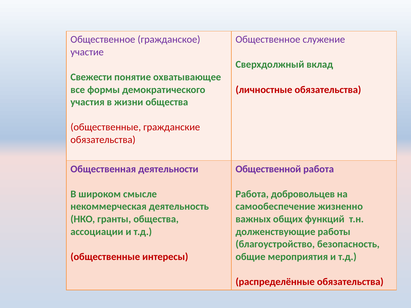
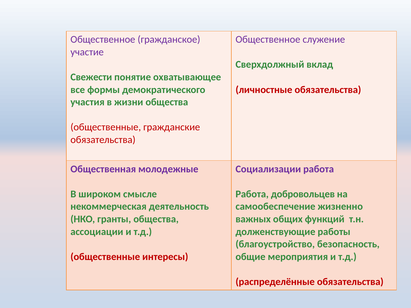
деятельности: деятельности -> молодежные
Общественной: Общественной -> Социализации
